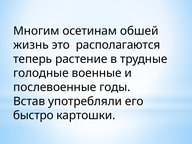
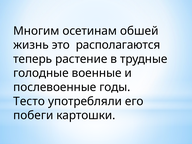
Встав: Встав -> Тесто
быстро: быстро -> побеги
